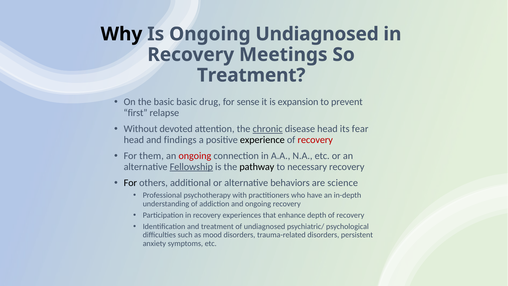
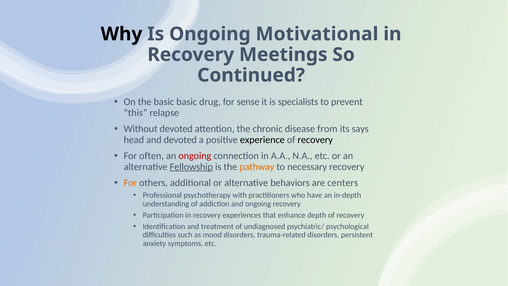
Ongoing Undiagnosed: Undiagnosed -> Motivational
Treatment at (251, 75): Treatment -> Continued
expansion: expansion -> specialists
first: first -> this
chronic underline: present -> none
disease head: head -> from
fear: fear -> says
and findings: findings -> devoted
recovery at (315, 140) colour: red -> black
them: them -> often
pathway colour: black -> orange
For at (130, 183) colour: black -> orange
science: science -> centers
